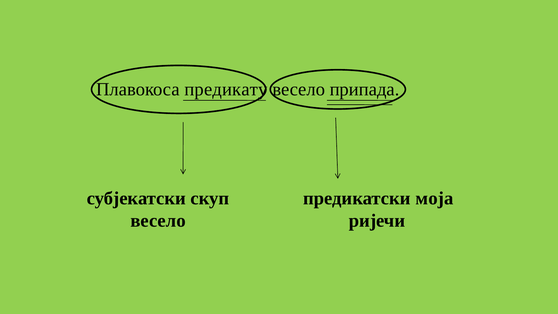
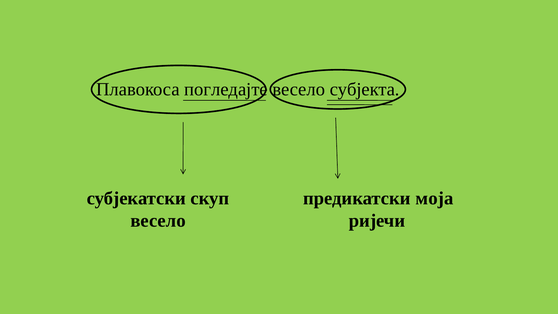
предикату: предикату -> погледајте
припада: припада -> субјекта
